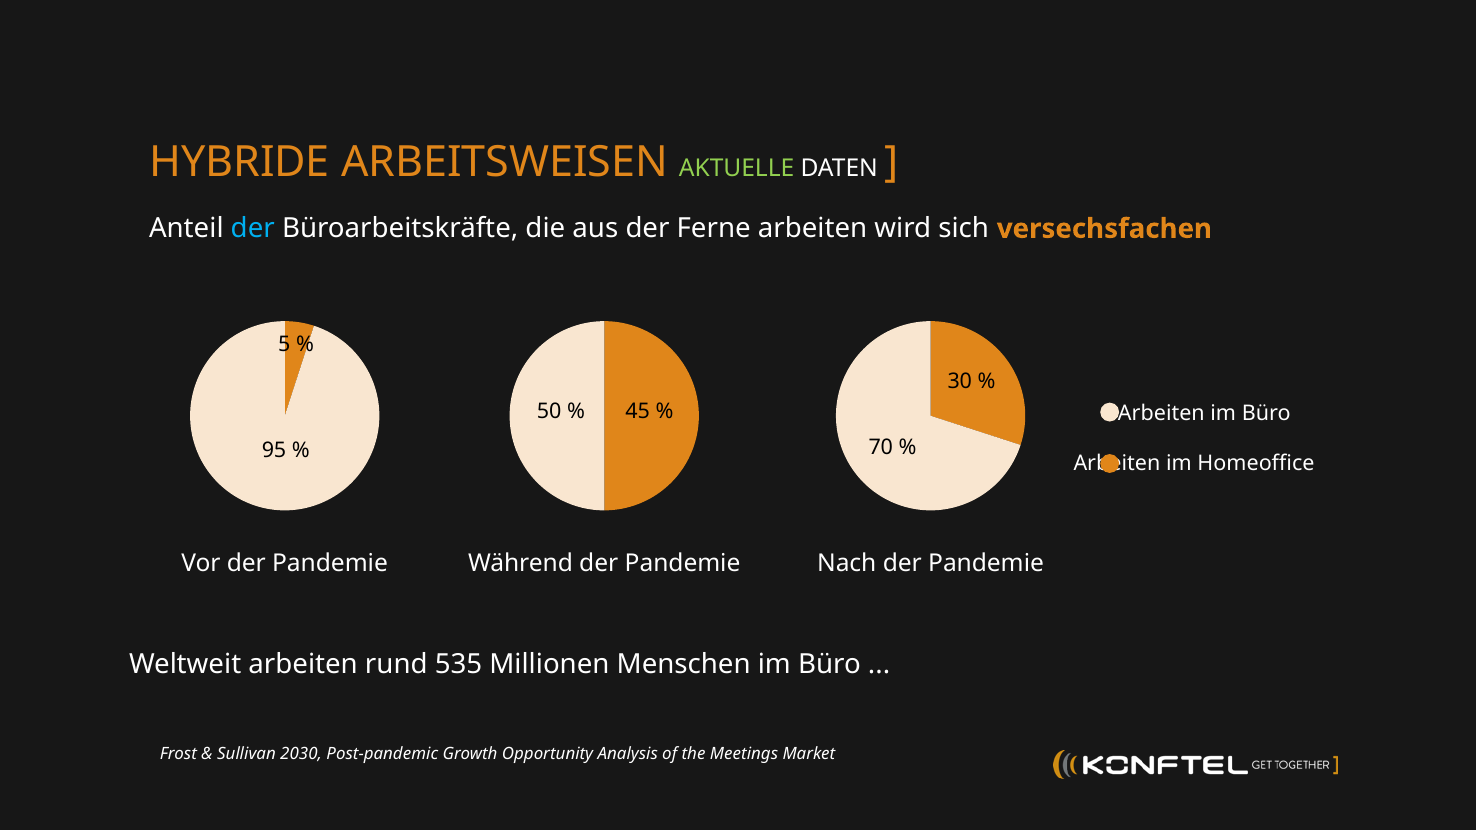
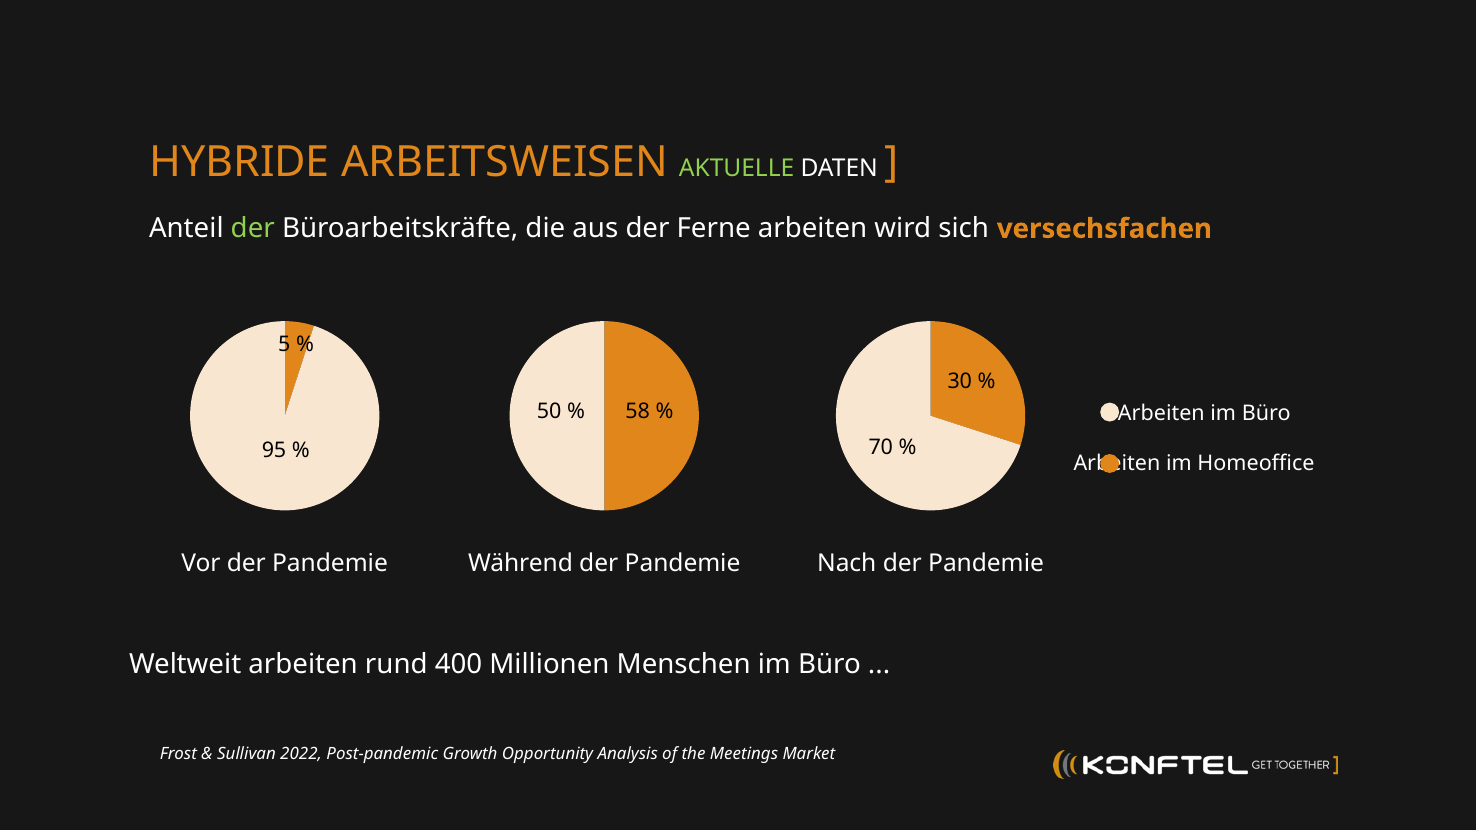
der at (253, 229) colour: light blue -> light green
45: 45 -> 58
535: 535 -> 400
2030: 2030 -> 2022
